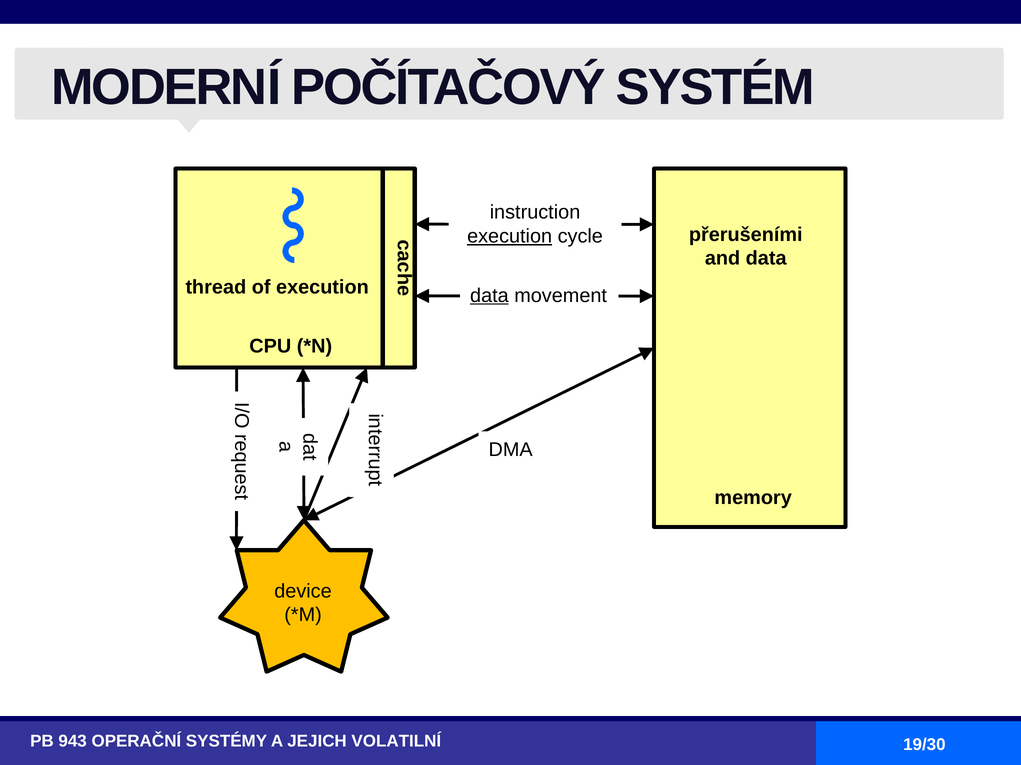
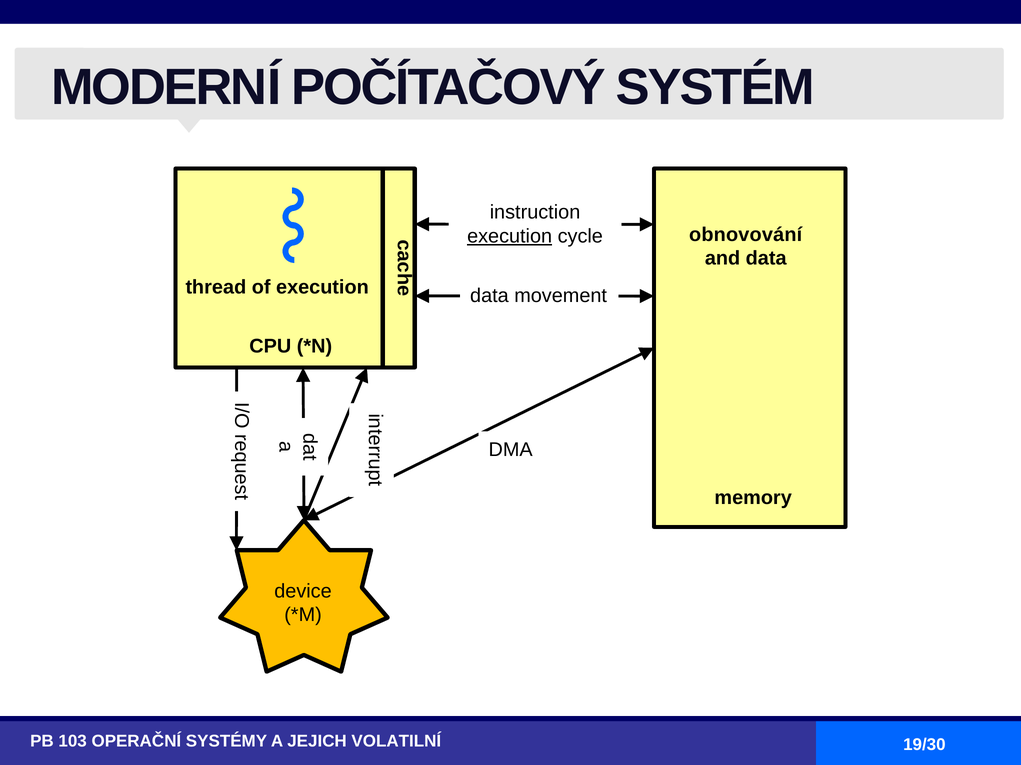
přerušeními: přerušeními -> obnovování
data at (489, 296) underline: present -> none
943: 943 -> 103
